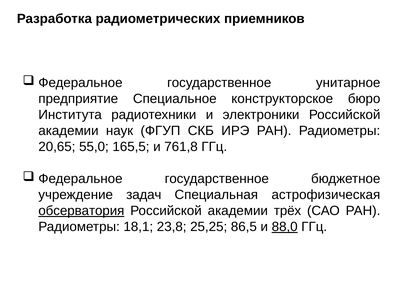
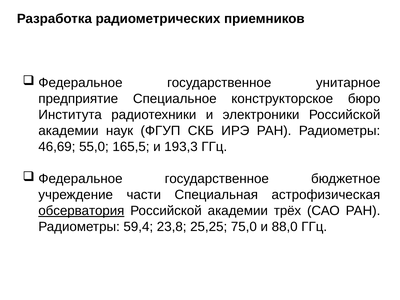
20,65: 20,65 -> 46,69
761,8: 761,8 -> 193,3
задач: задач -> части
18,1: 18,1 -> 59,4
86,5: 86,5 -> 75,0
88,0 underline: present -> none
